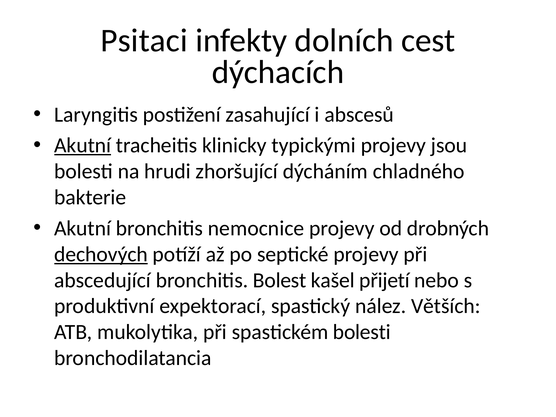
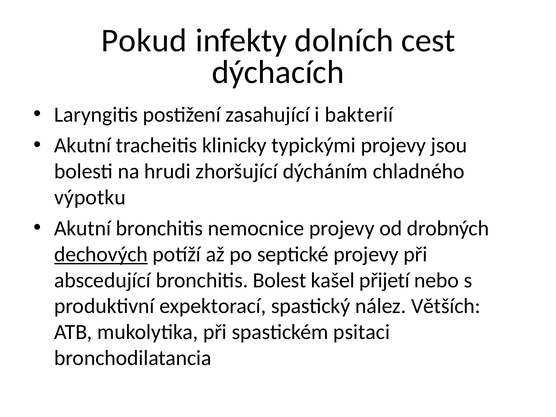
Psitaci: Psitaci -> Pokud
abscesů: abscesů -> bakterií
Akutní at (83, 145) underline: present -> none
bakterie: bakterie -> výpotku
spastickém bolesti: bolesti -> psitaci
